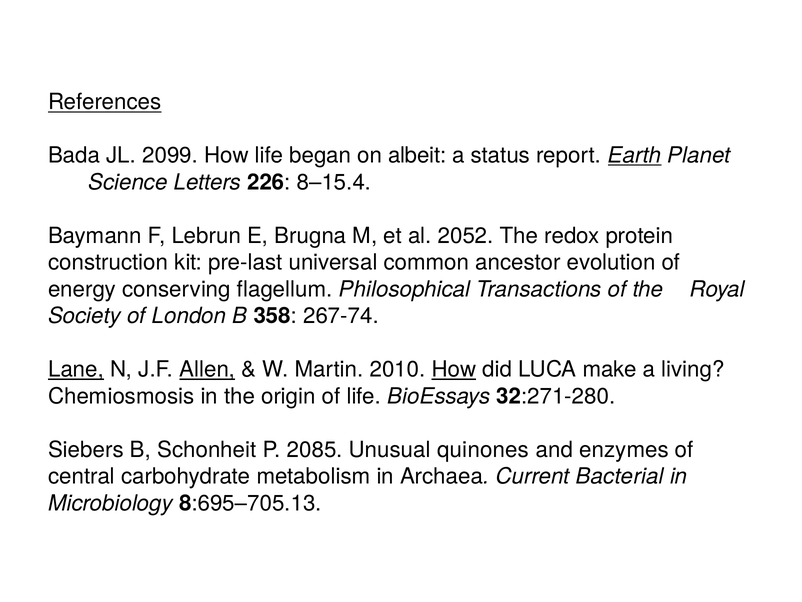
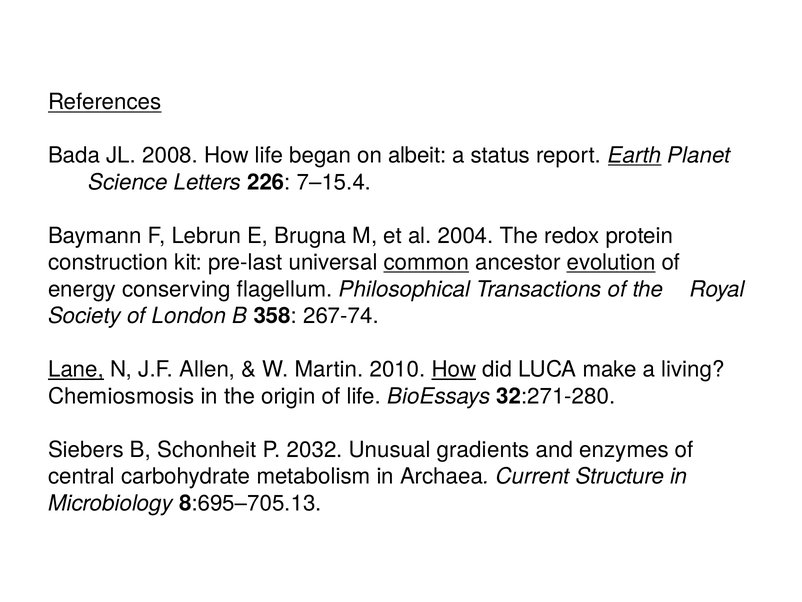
2099: 2099 -> 2008
8–15.4: 8–15.4 -> 7–15.4
2052: 2052 -> 2004
common underline: none -> present
evolution underline: none -> present
Allen underline: present -> none
2085: 2085 -> 2032
quinones: quinones -> gradients
Bacterial: Bacterial -> Structure
